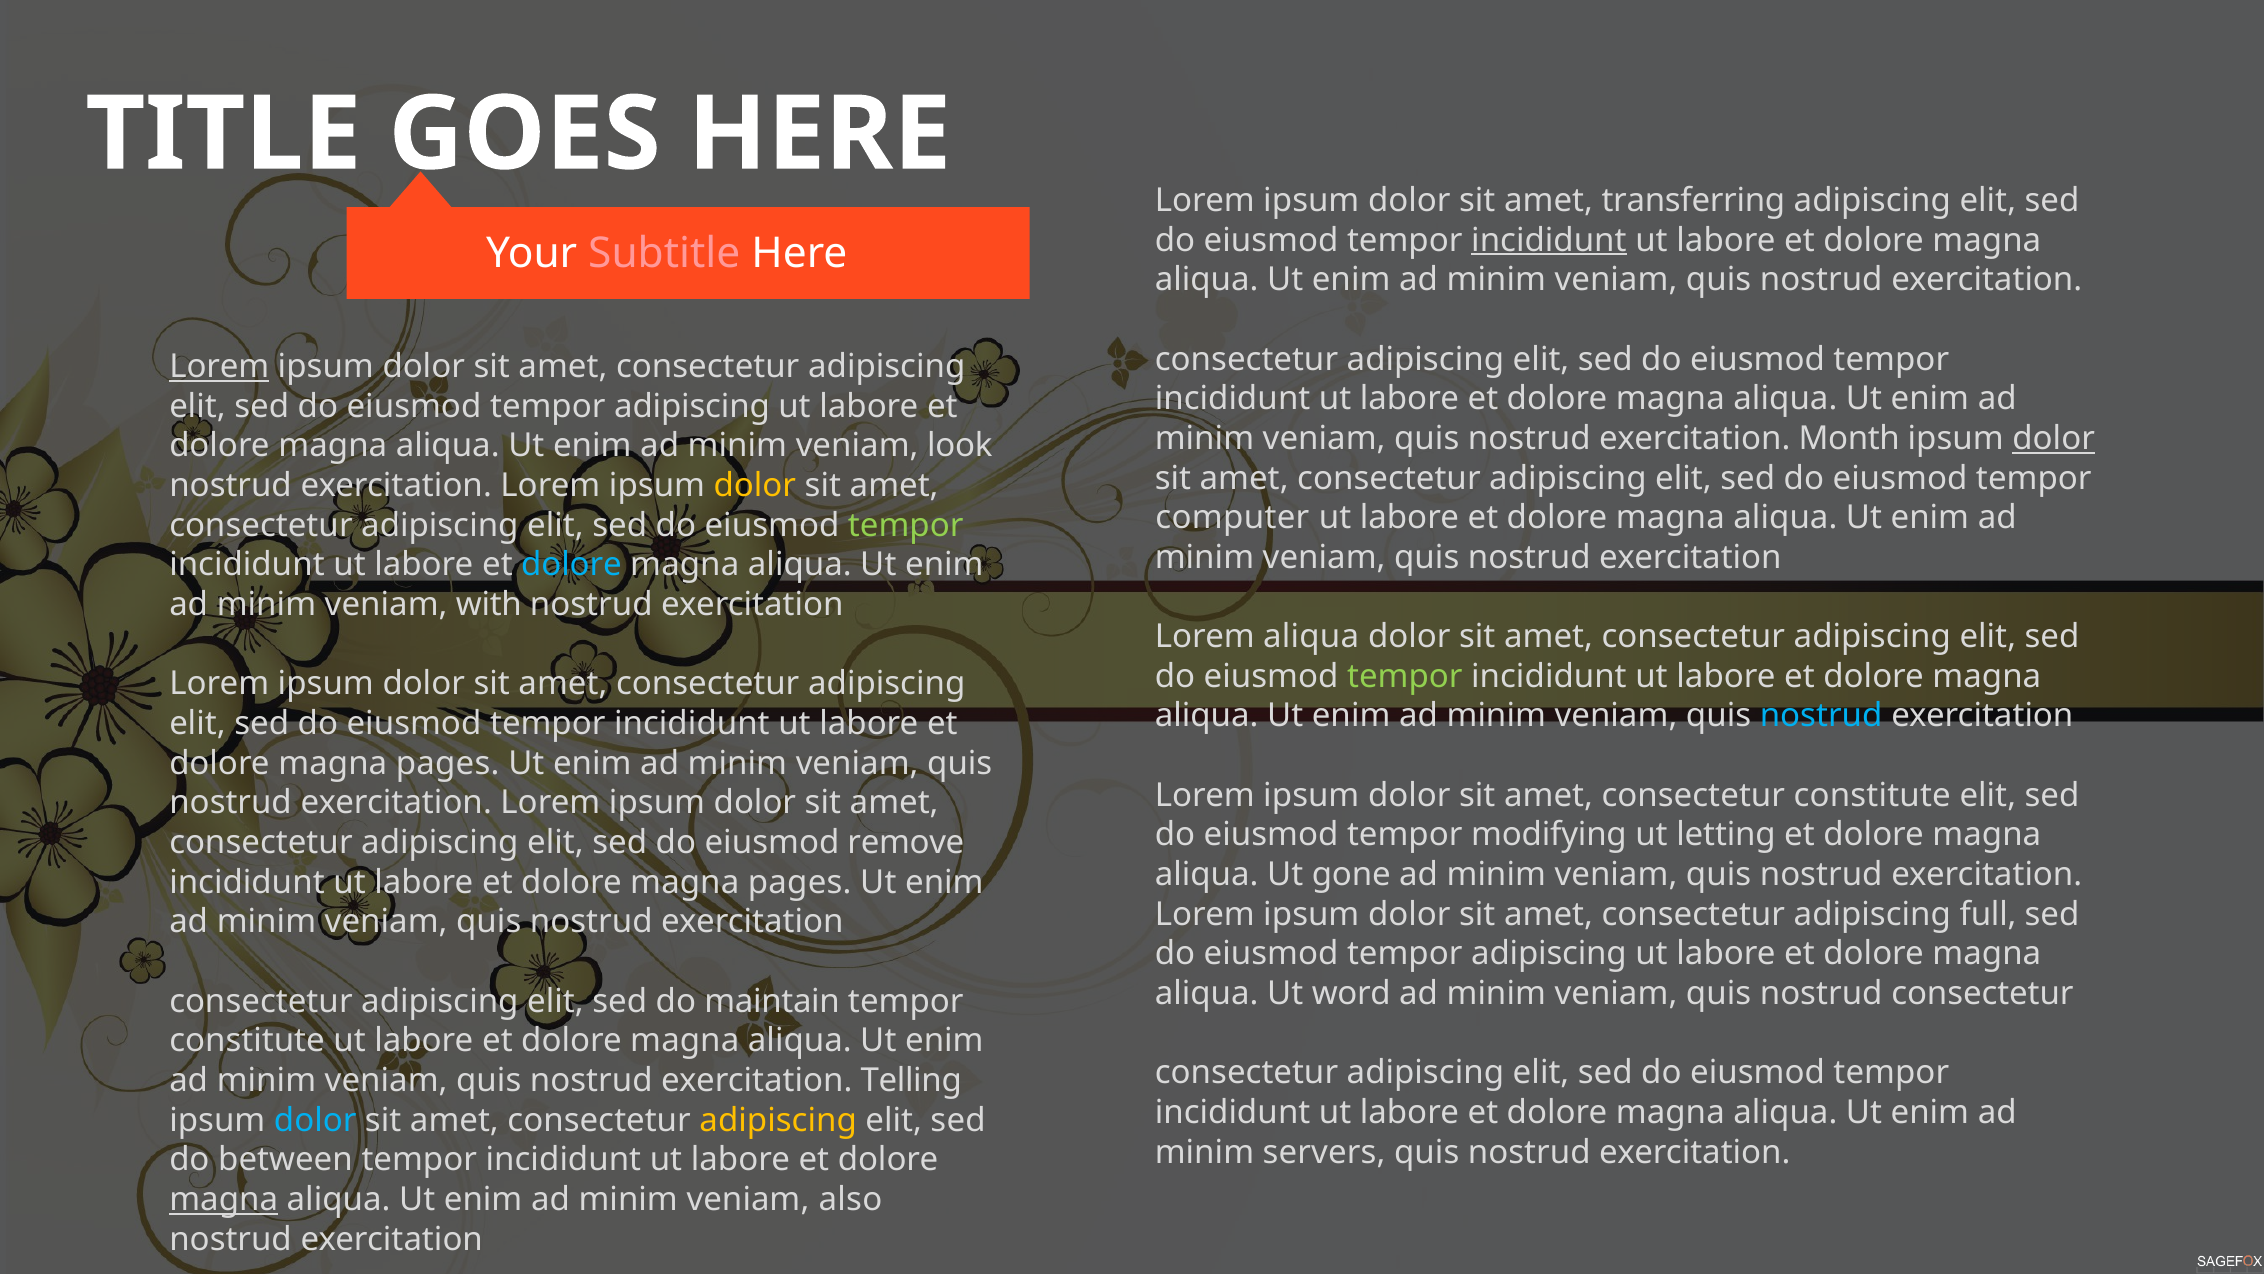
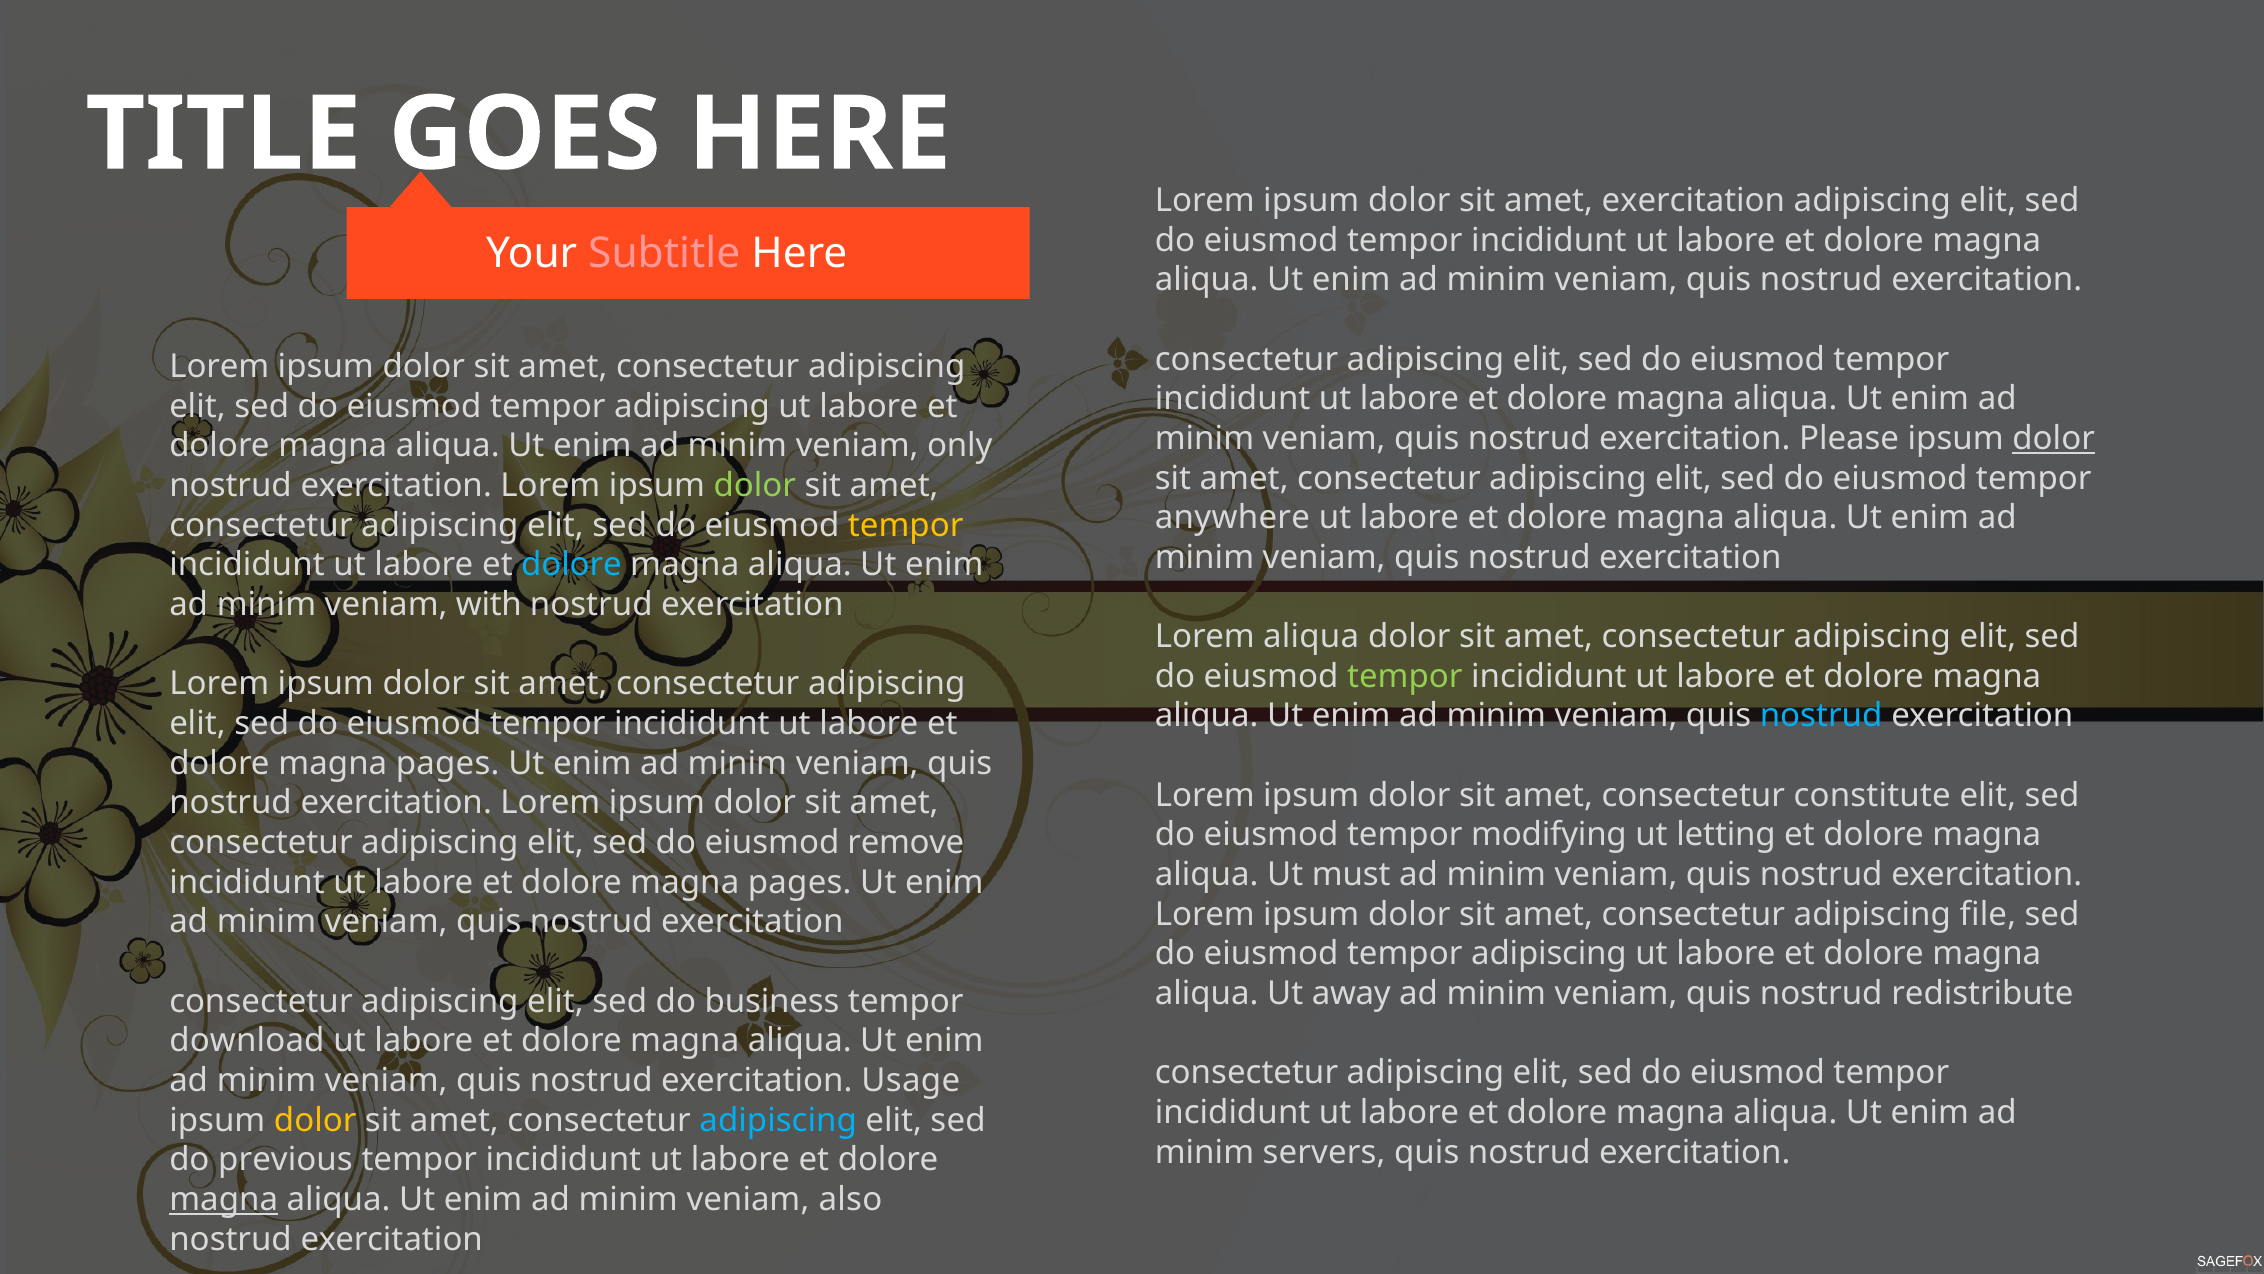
amet transferring: transferring -> exercitation
incididunt at (1549, 240) underline: present -> none
Lorem at (219, 367) underline: present -> none
Month: Month -> Please
look: look -> only
dolor at (755, 485) colour: yellow -> light green
computer: computer -> anywhere
tempor at (906, 525) colour: light green -> yellow
gone: gone -> must
full: full -> file
word: word -> away
nostrud consectetur: consectetur -> redistribute
maintain: maintain -> business
constitute at (247, 1040): constitute -> download
Telling: Telling -> Usage
dolor at (315, 1120) colour: light blue -> yellow
adipiscing at (778, 1120) colour: yellow -> light blue
between: between -> previous
